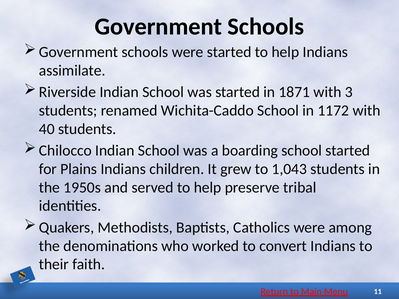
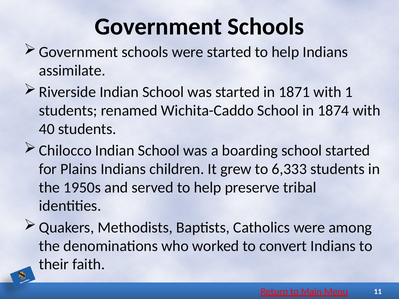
3: 3 -> 1
1172: 1172 -> 1874
1,043: 1,043 -> 6,333
